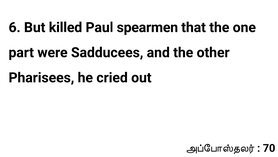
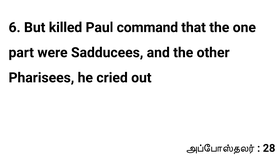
spearmen: spearmen -> command
70: 70 -> 28
